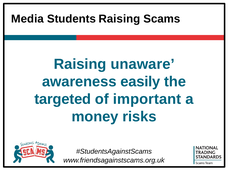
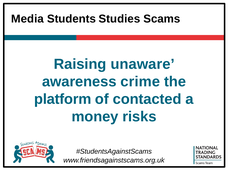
Students Raising: Raising -> Studies
easily: easily -> crime
targeted: targeted -> platform
important: important -> contacted
